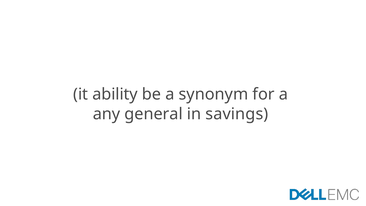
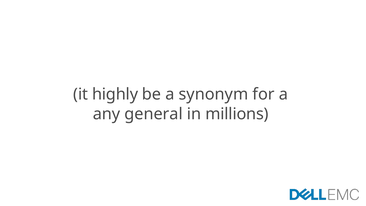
ability: ability -> highly
savings: savings -> millions
